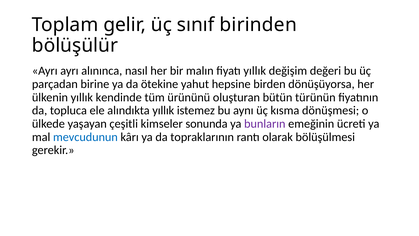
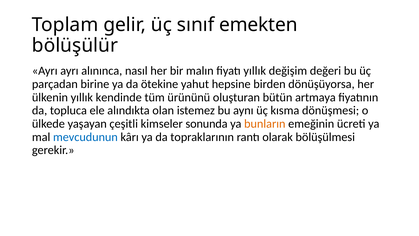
birinden: birinden -> emekten
türünün: türünün -> artmaya
alındıkta yıllık: yıllık -> olan
bunların colour: purple -> orange
